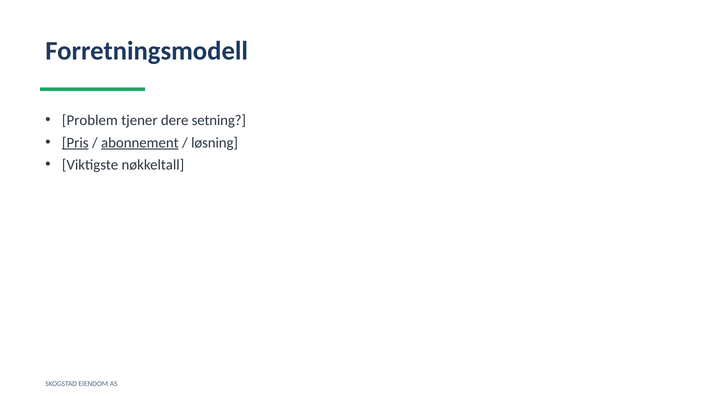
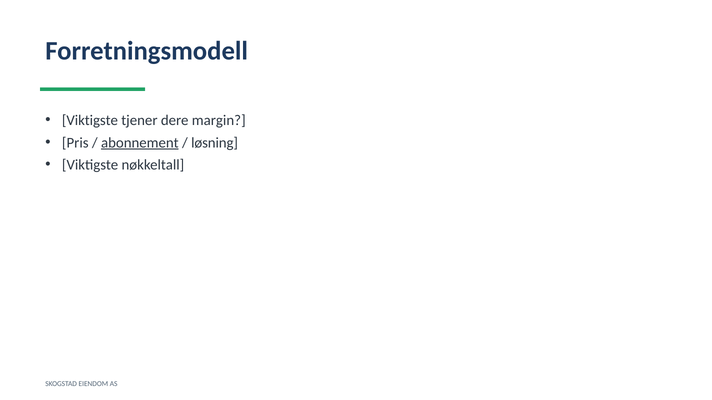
Problem at (90, 121): Problem -> Viktigste
setning: setning -> margin
Pris underline: present -> none
